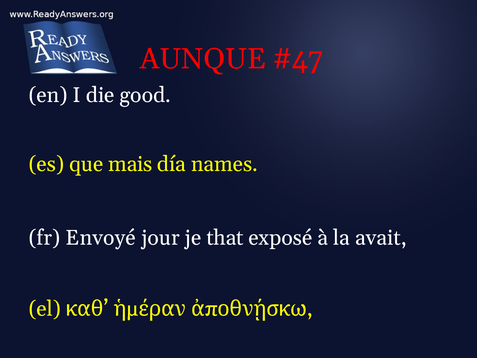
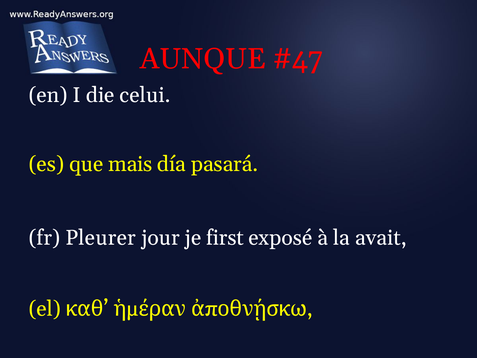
good: good -> celui
names: names -> pasará
Envoyé: Envoyé -> Pleurer
that: that -> first
